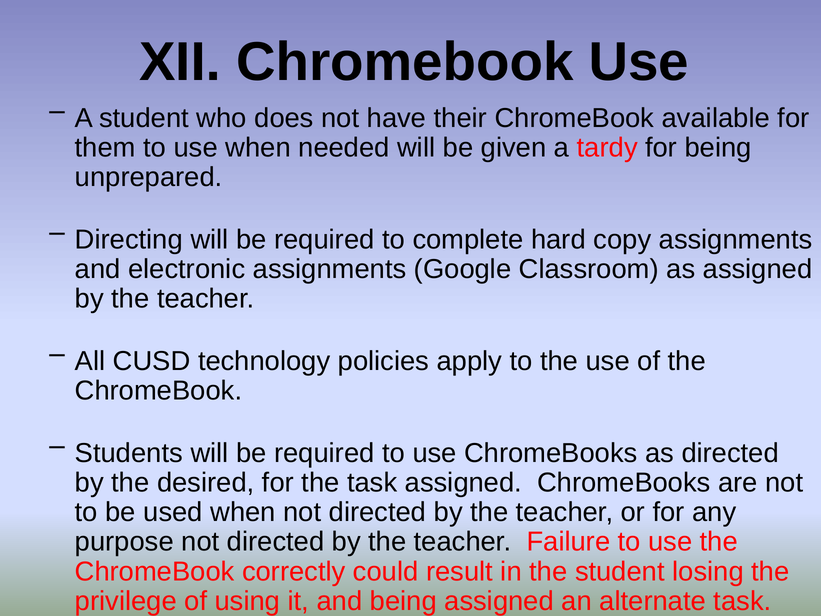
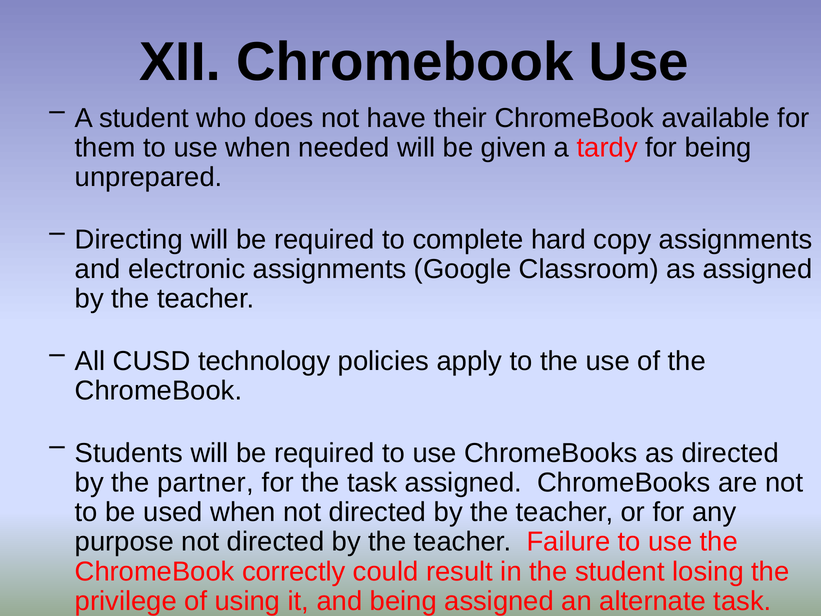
desired: desired -> partner
